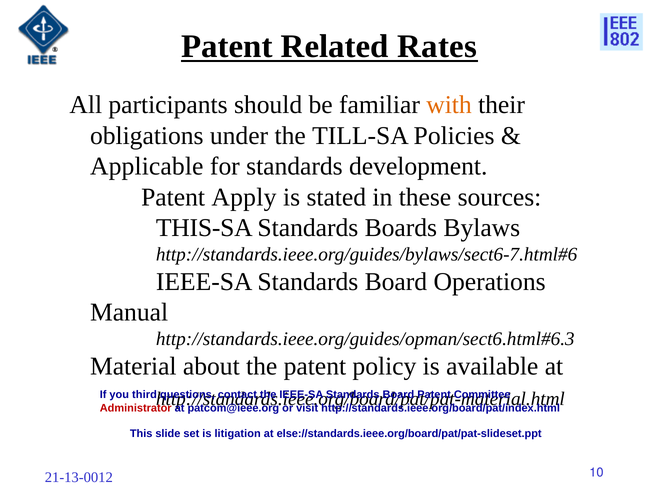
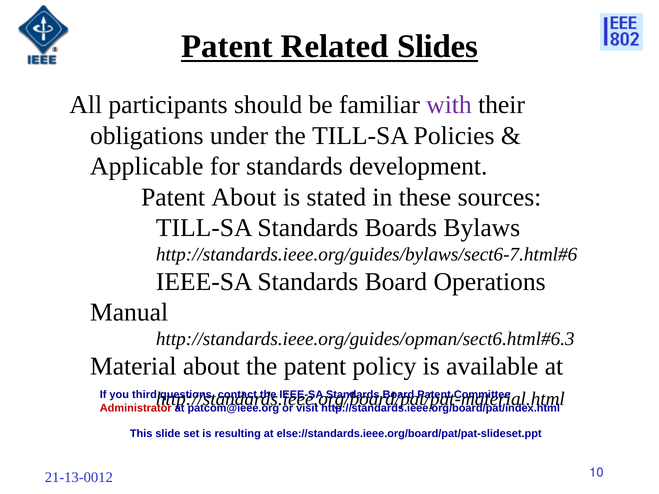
Rates: Rates -> Slides
with colour: orange -> purple
Patent Apply: Apply -> About
THIS-SA at (204, 228): THIS-SA -> TILL-SA
litigation: litigation -> resulting
